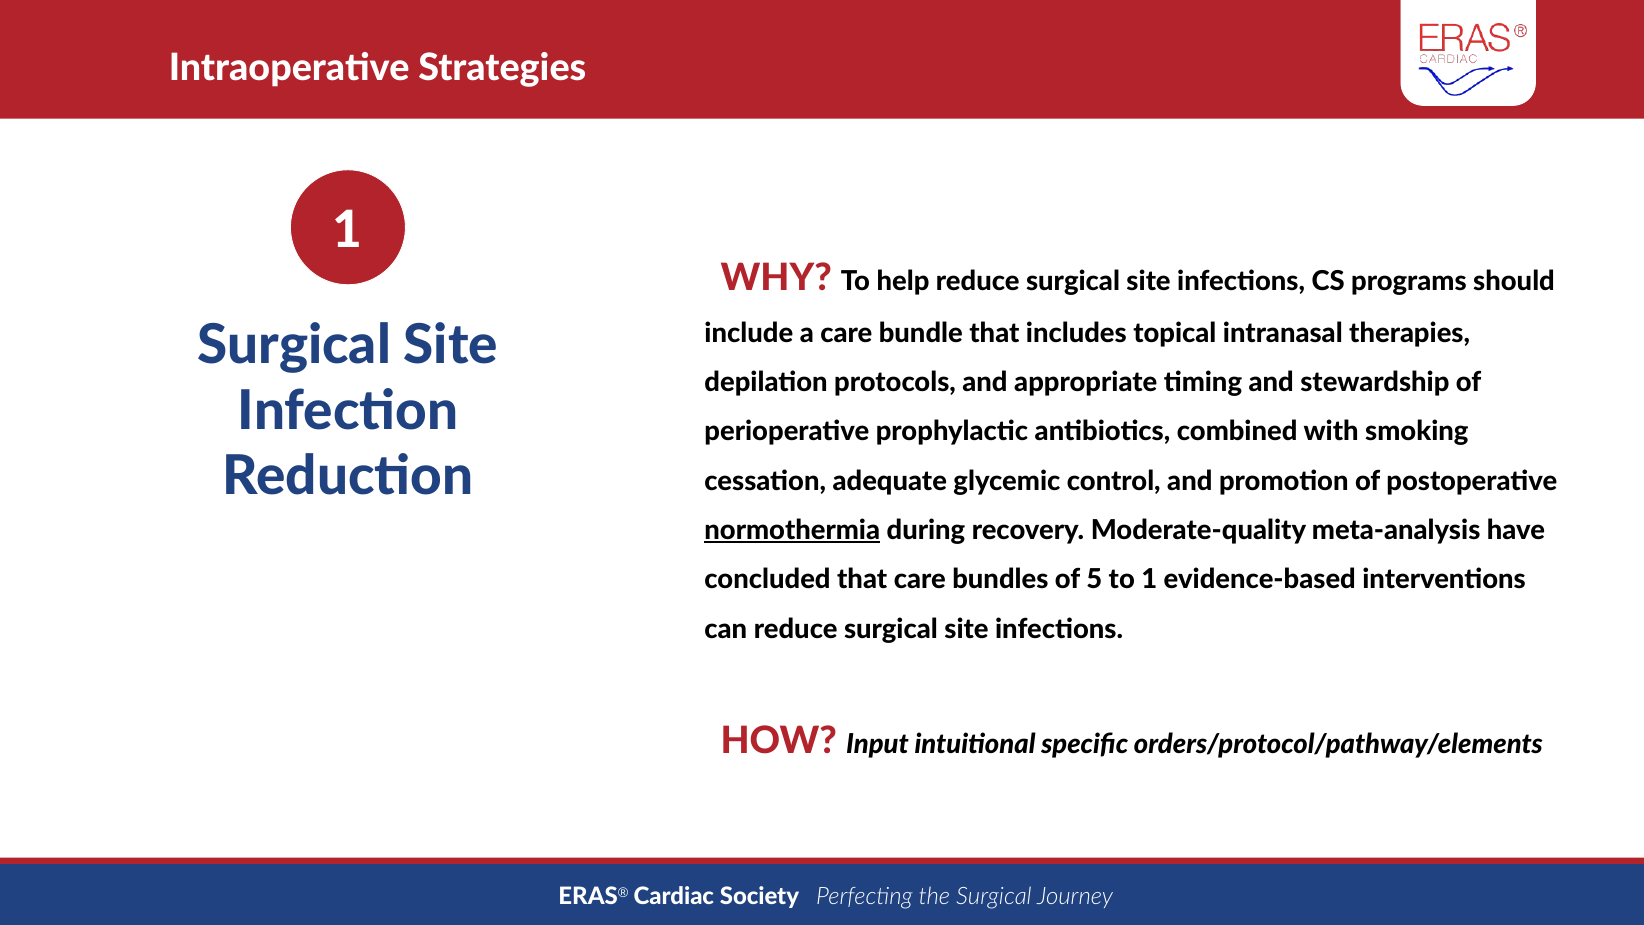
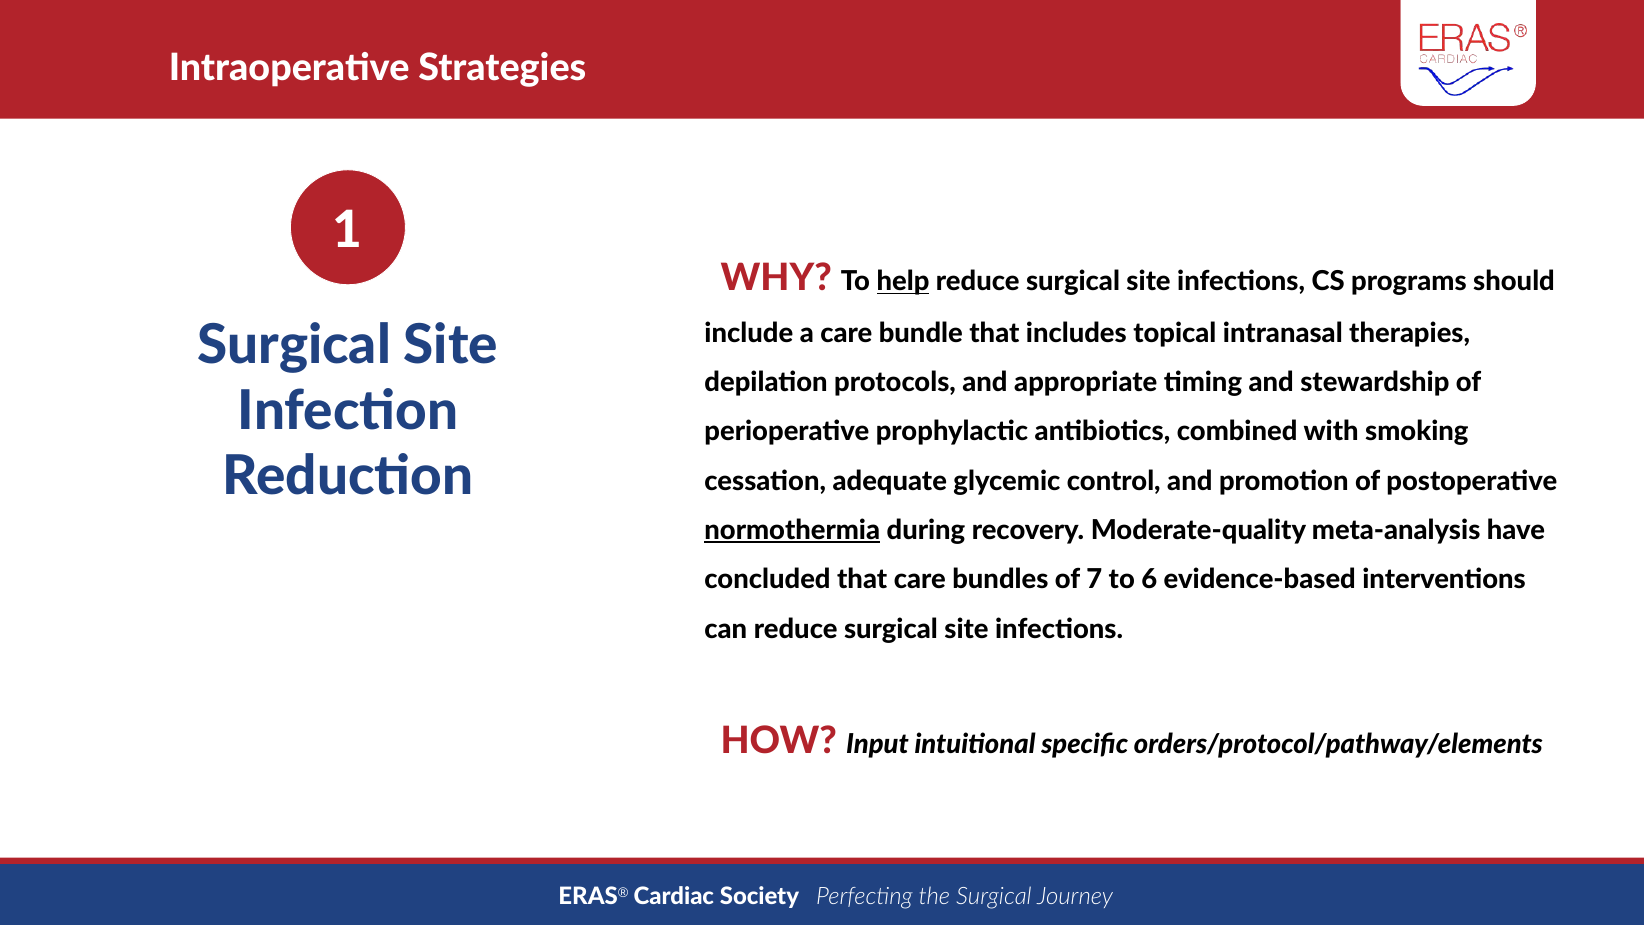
help underline: none -> present
5: 5 -> 7
to 1: 1 -> 6
